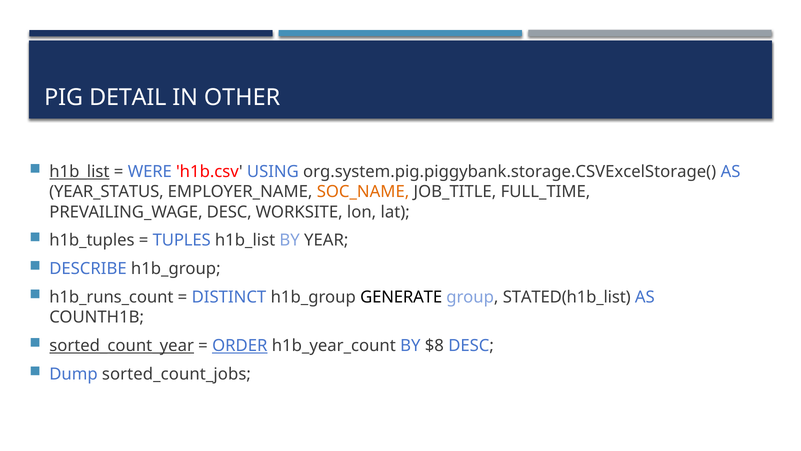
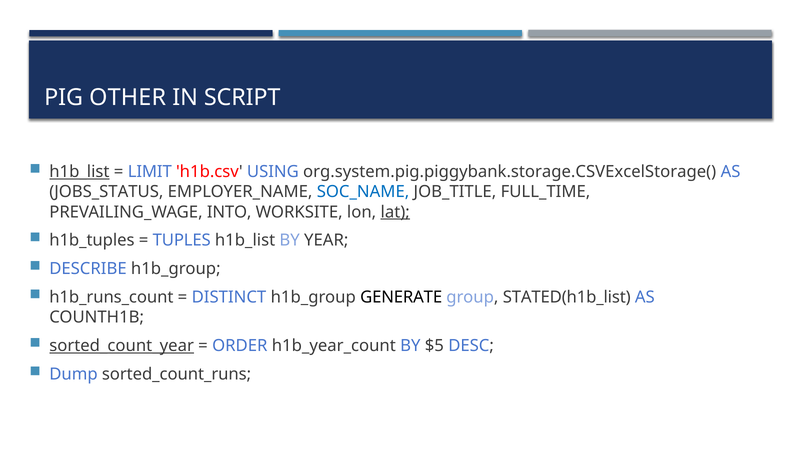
DETAIL: DETAIL -> OTHER
OTHER: OTHER -> SCRIPT
WERE: WERE -> LIMIT
YEAR_STATUS: YEAR_STATUS -> JOBS_STATUS
SOC_NAME colour: orange -> blue
PREVAILING_WAGE DESC: DESC -> INTO
lat underline: none -> present
ORDER underline: present -> none
$8: $8 -> $5
sorted_count_jobs: sorted_count_jobs -> sorted_count_runs
